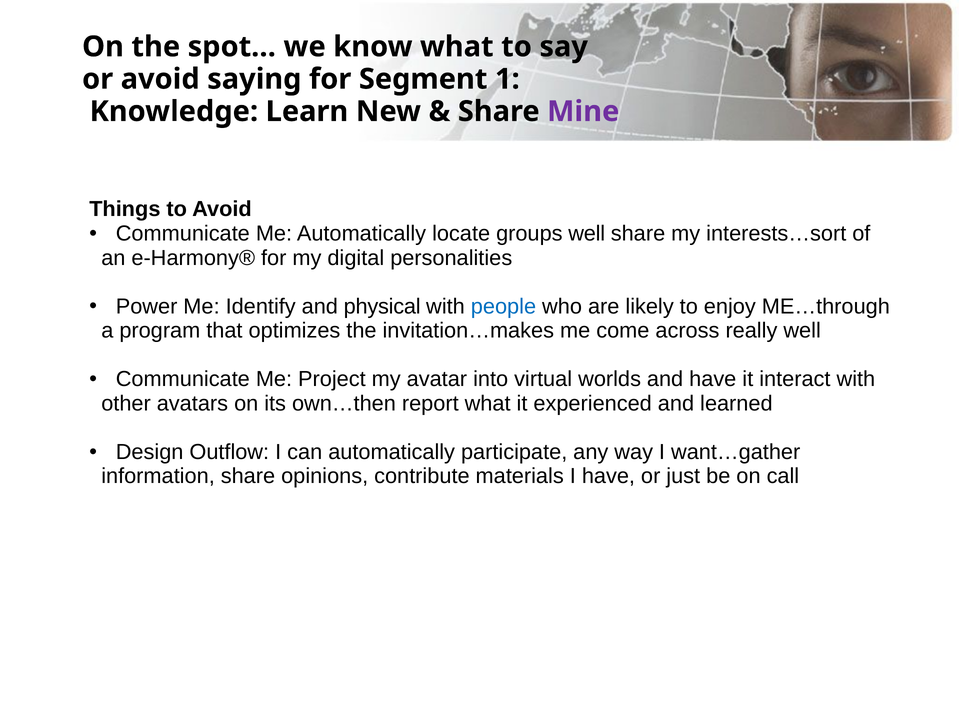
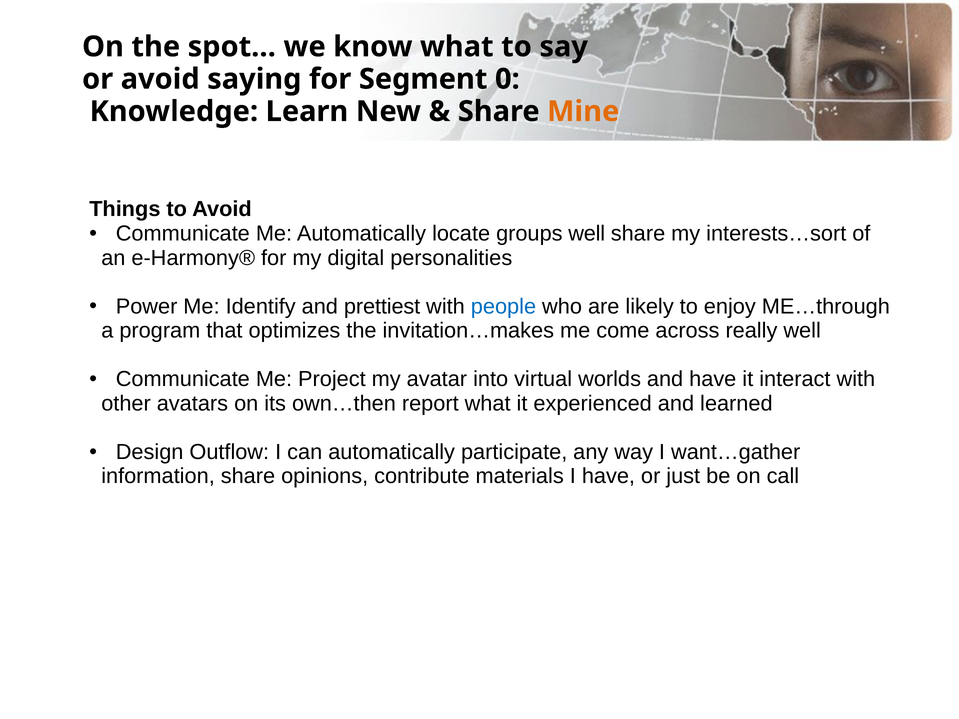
1: 1 -> 0
Mine colour: purple -> orange
physical: physical -> prettiest
